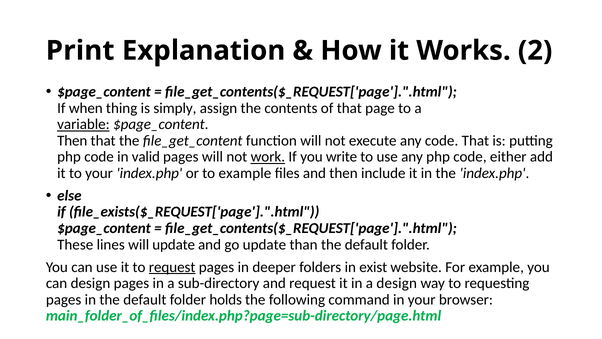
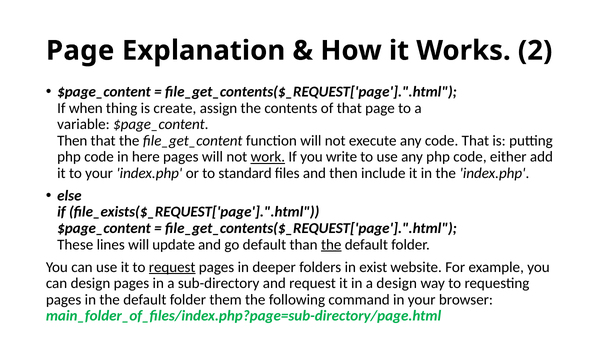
Print at (80, 51): Print -> Page
simply: simply -> create
variable underline: present -> none
valid: valid -> here
to example: example -> standard
go update: update -> default
the at (331, 244) underline: none -> present
holds: holds -> them
